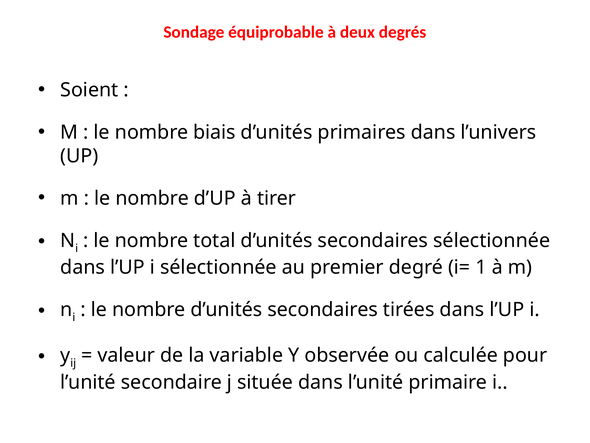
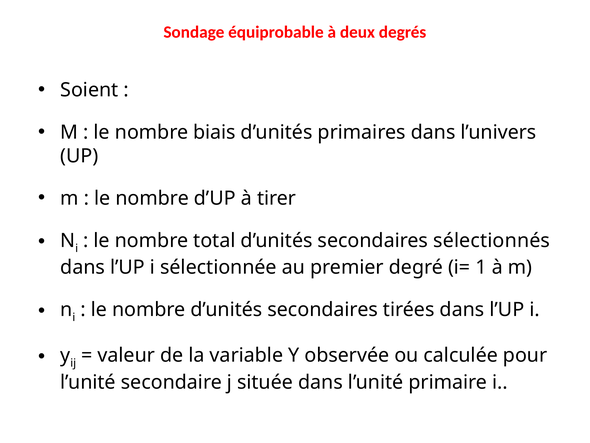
secondaires sélectionnée: sélectionnée -> sélectionnés
